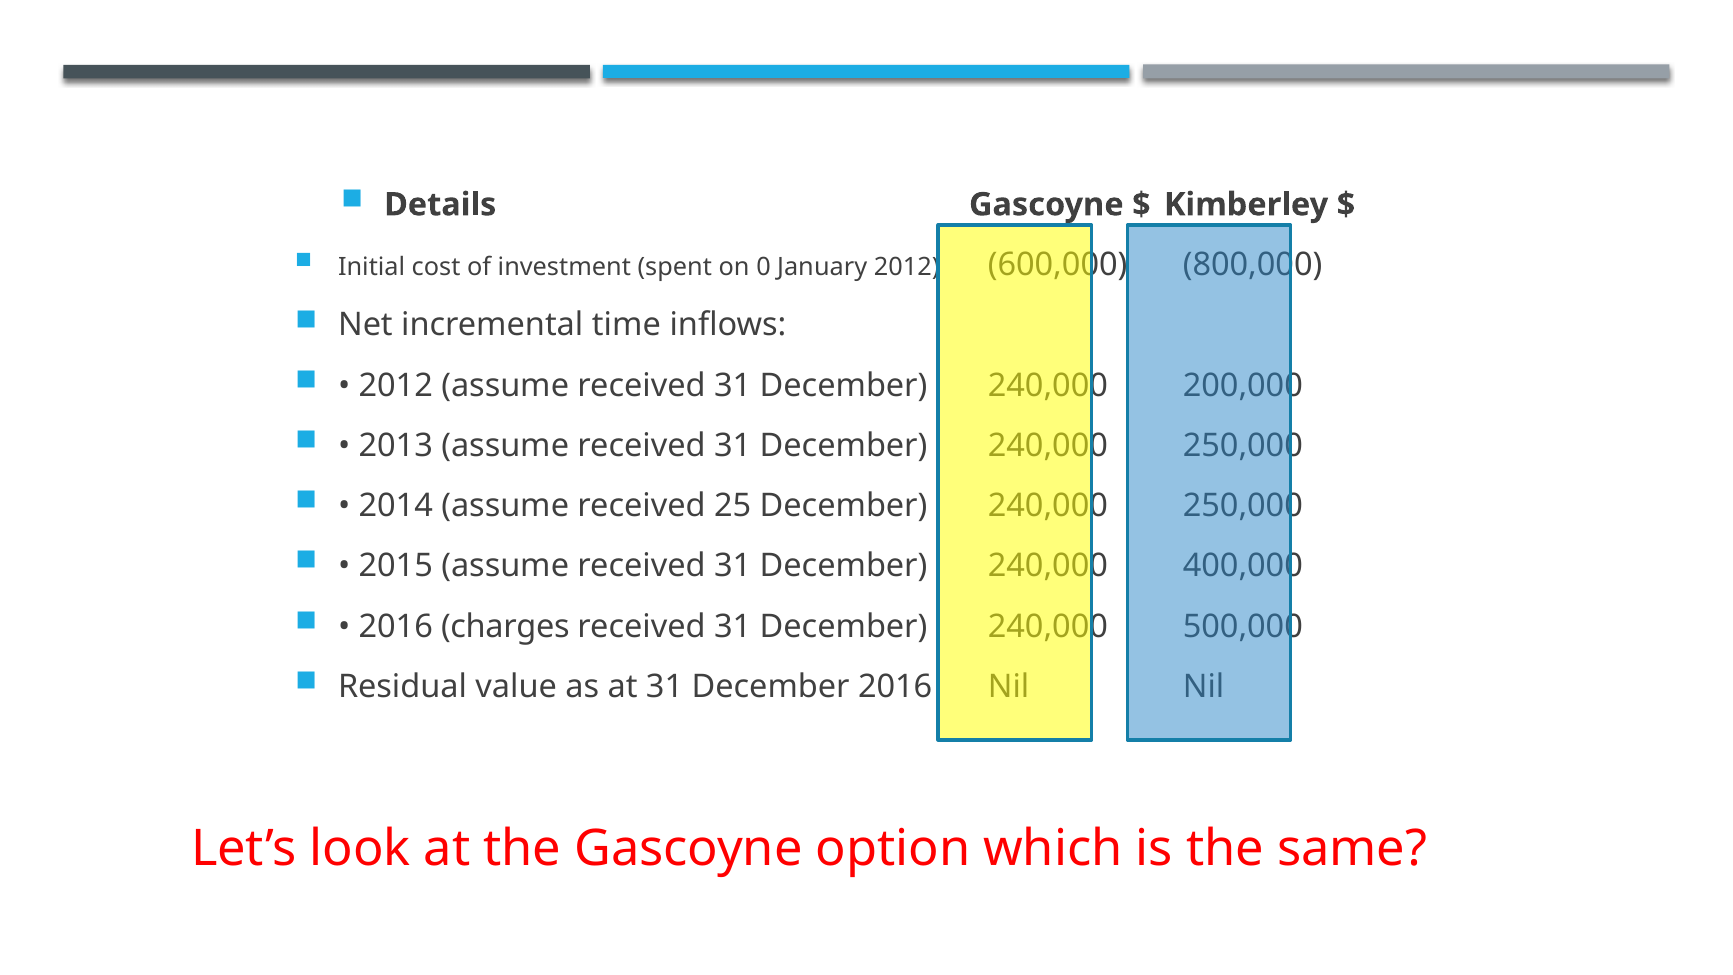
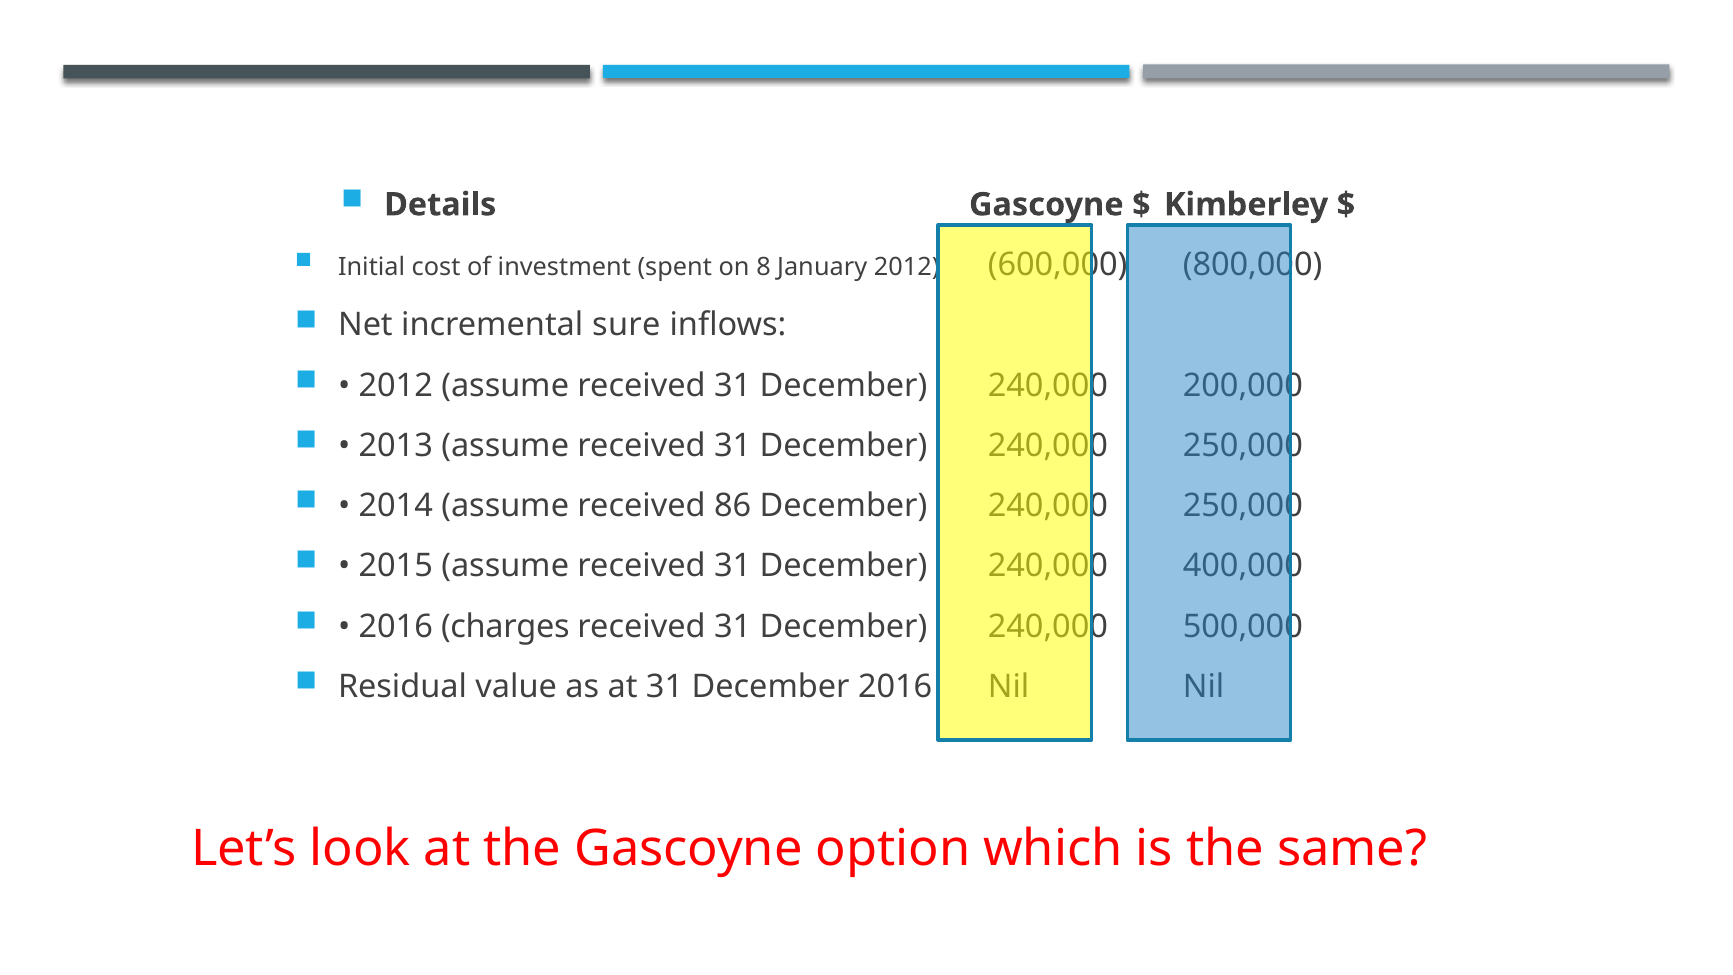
0: 0 -> 8
time: time -> sure
25: 25 -> 86
